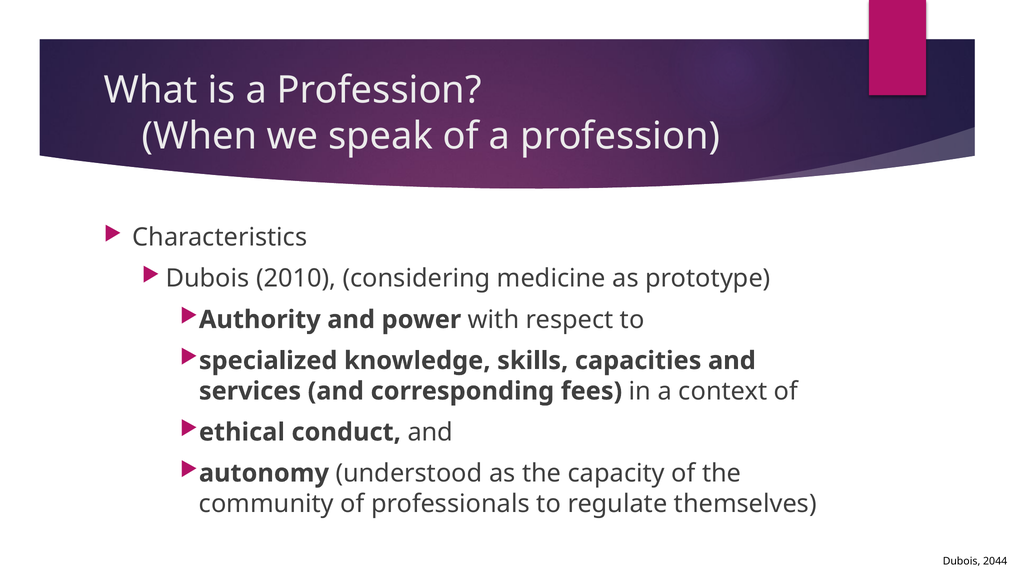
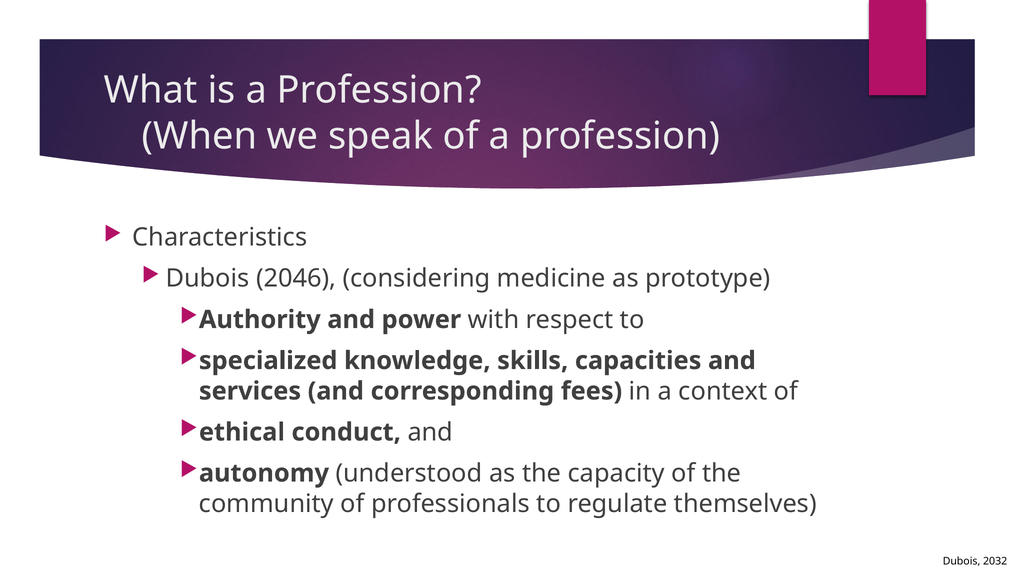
2010: 2010 -> 2046
2044: 2044 -> 2032
